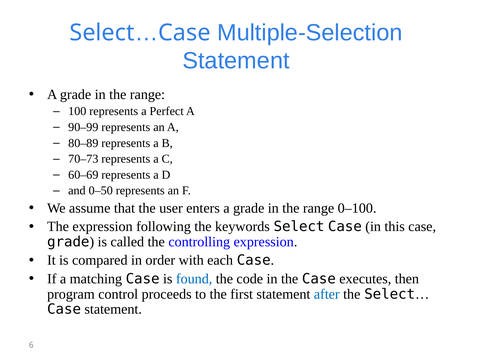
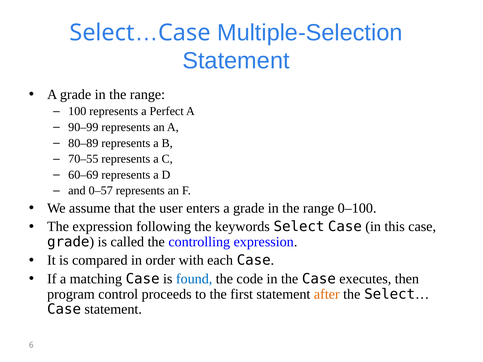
70–73: 70–73 -> 70–55
0–50: 0–50 -> 0–57
after colour: blue -> orange
